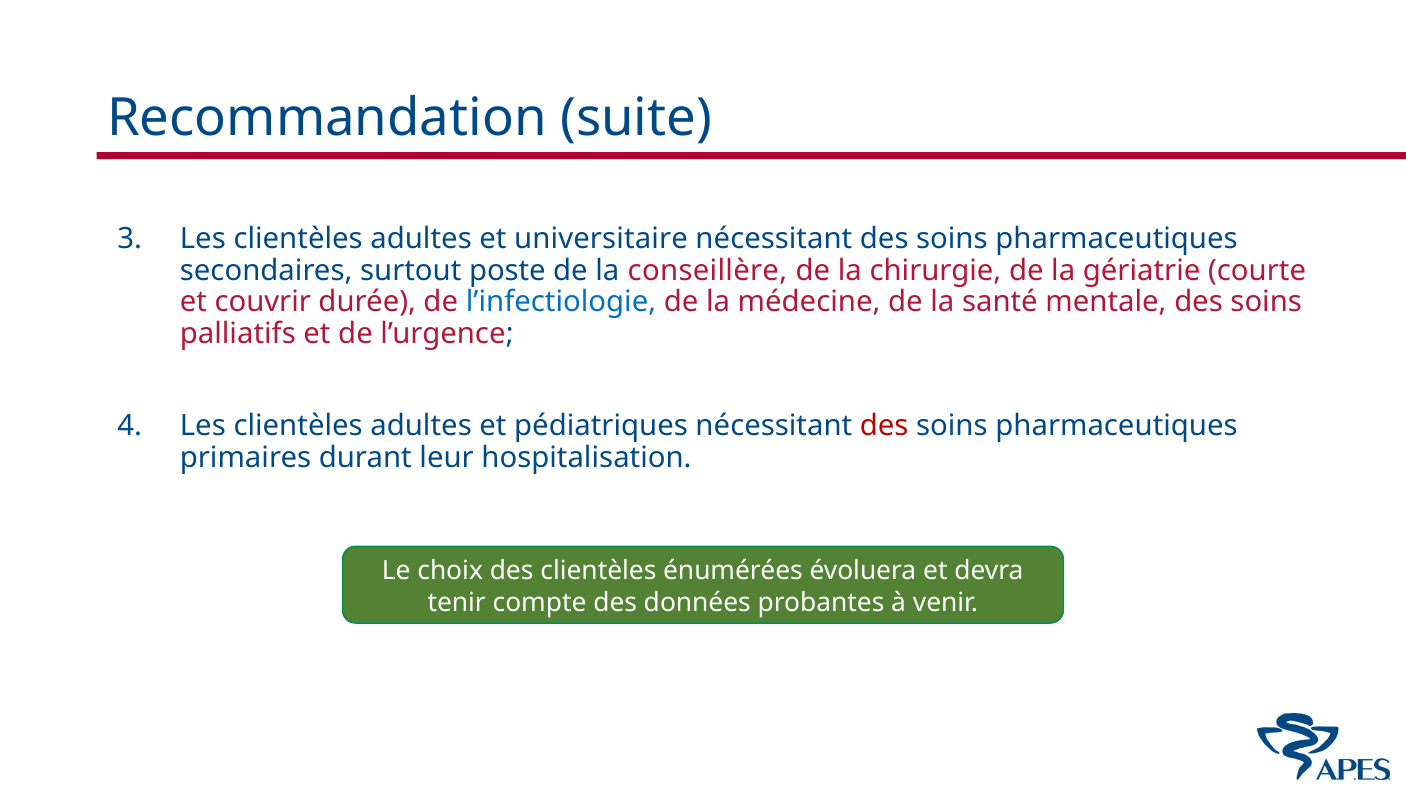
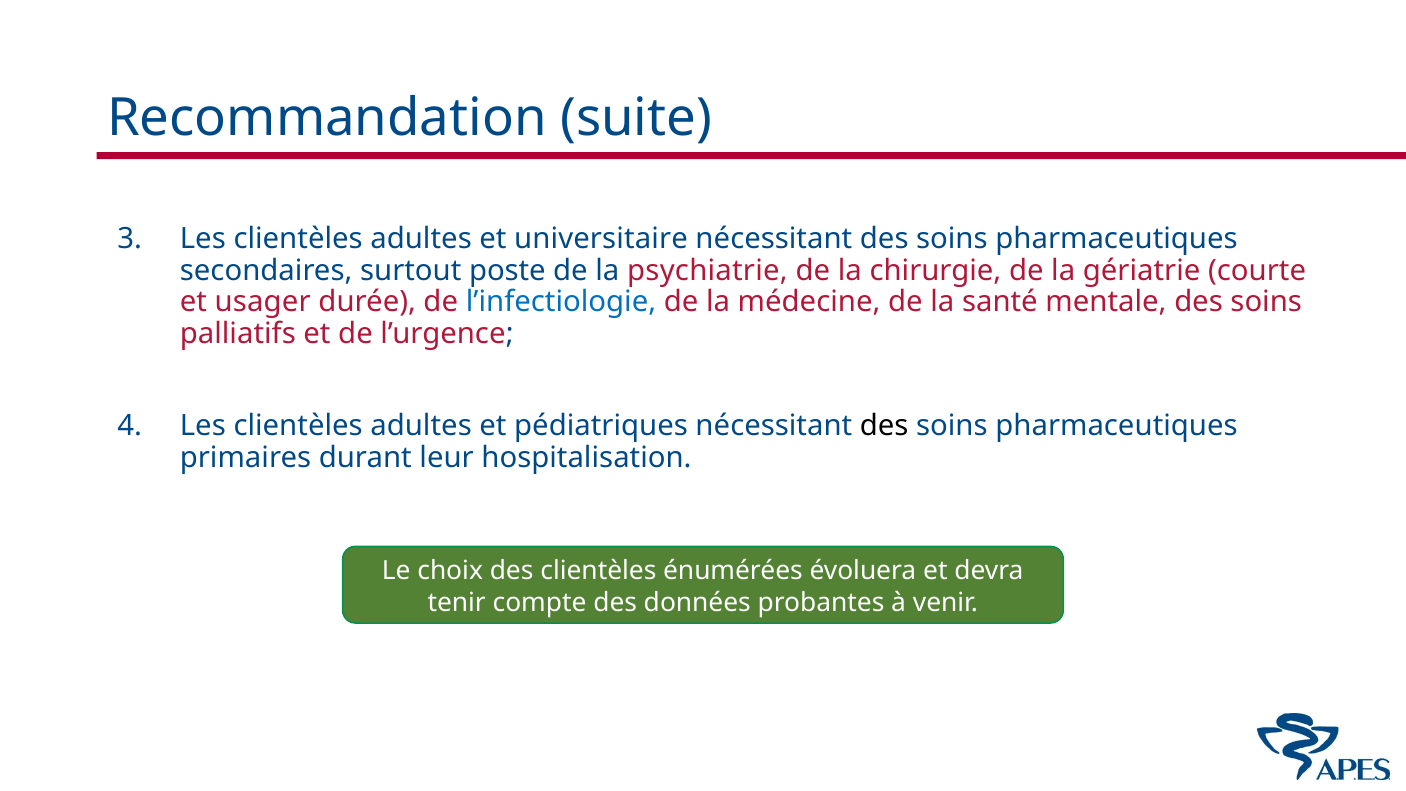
conseillère: conseillère -> psychiatrie
couvrir: couvrir -> usager
des at (884, 426) colour: red -> black
